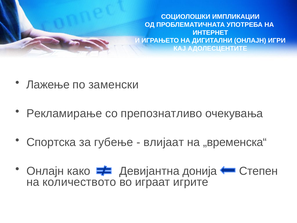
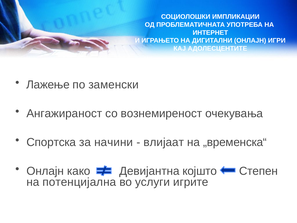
Рекламирање: Рекламирање -> Ангажираност
препознатливо: препознатливо -> вознемиреност
губење: губење -> начини
донија: донија -> којшто
количеството: количеството -> потенцијална
играат: играат -> услуги
